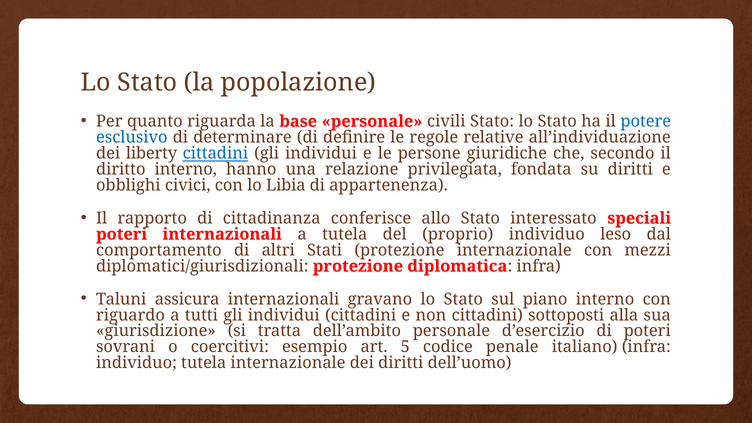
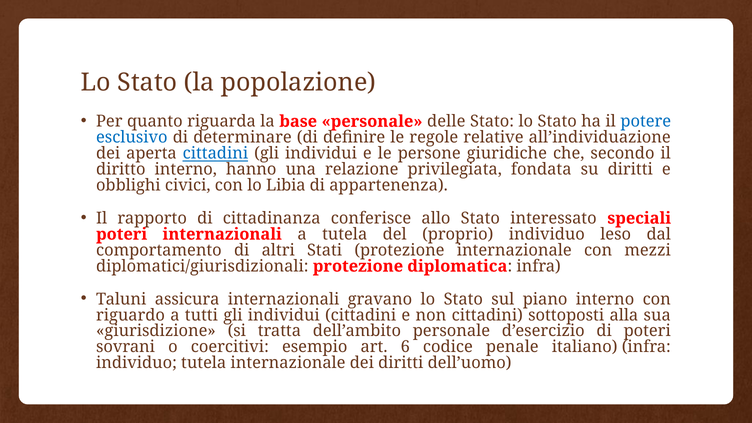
civili: civili -> delle
liberty: liberty -> aperta
5: 5 -> 6
